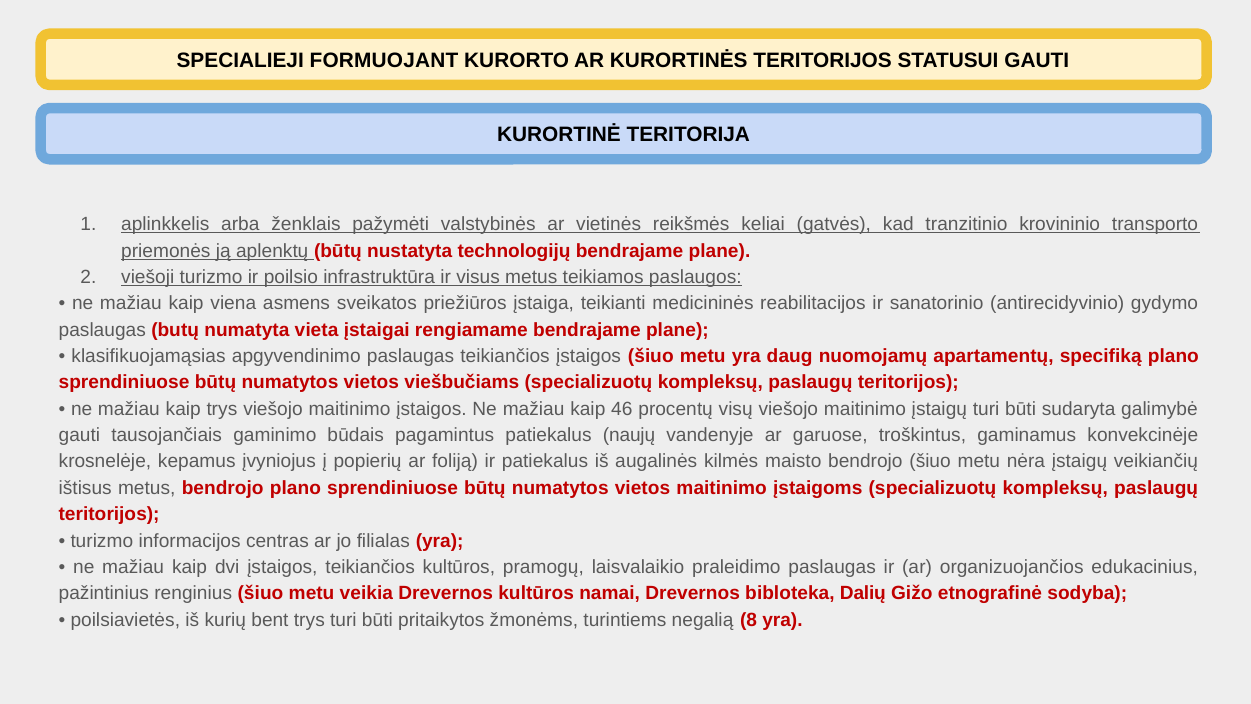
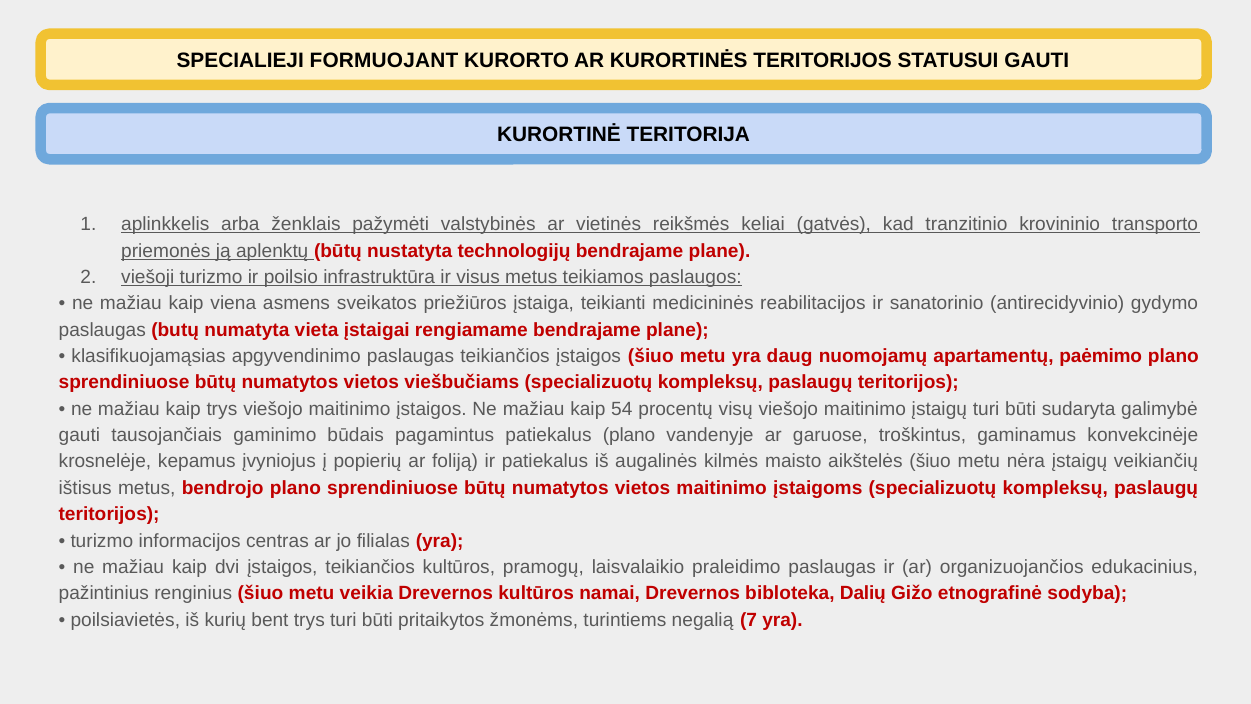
specifiką: specifiką -> paėmimo
46: 46 -> 54
patiekalus naujų: naujų -> plano
maisto bendrojo: bendrojo -> aikštelės
8: 8 -> 7
